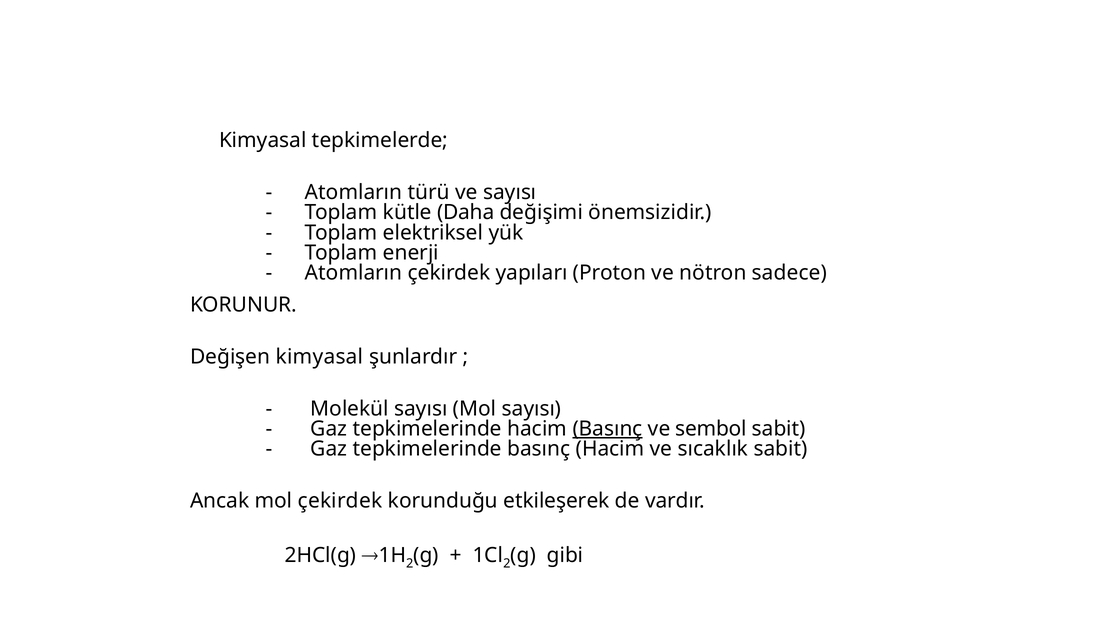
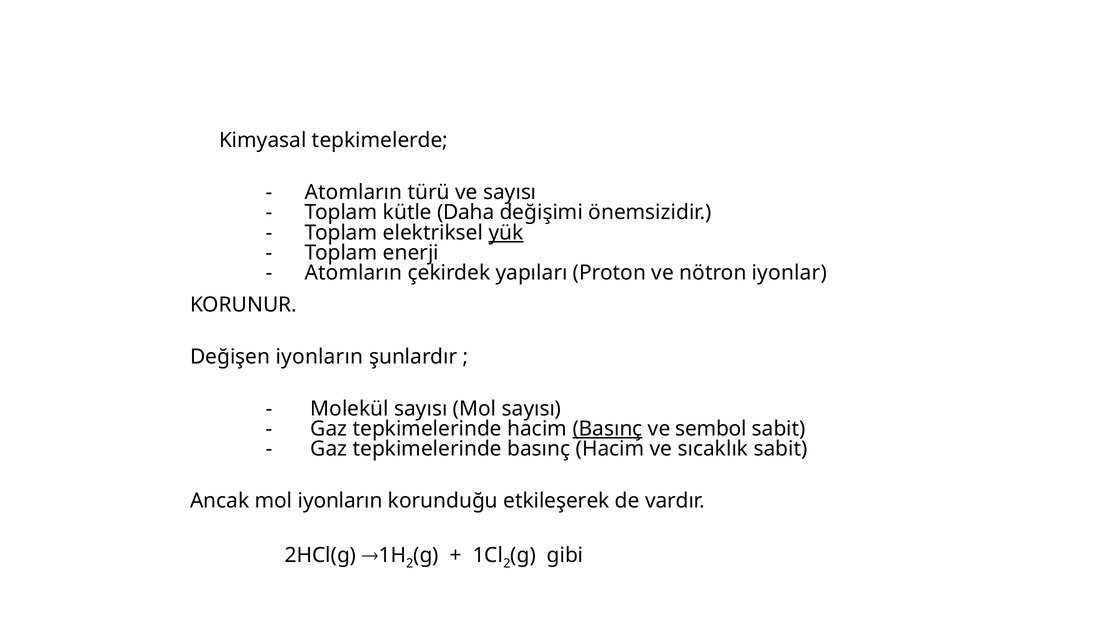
yük underline: none -> present
sadece: sadece -> iyonlar
Değişen kimyasal: kimyasal -> iyonların
mol çekirdek: çekirdek -> iyonların
